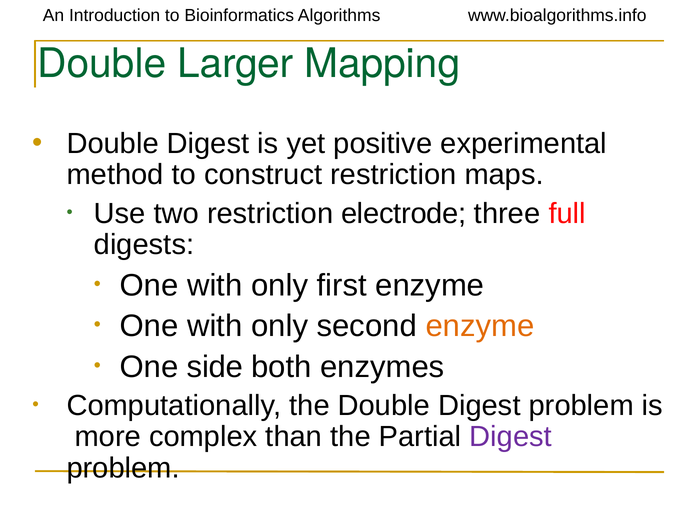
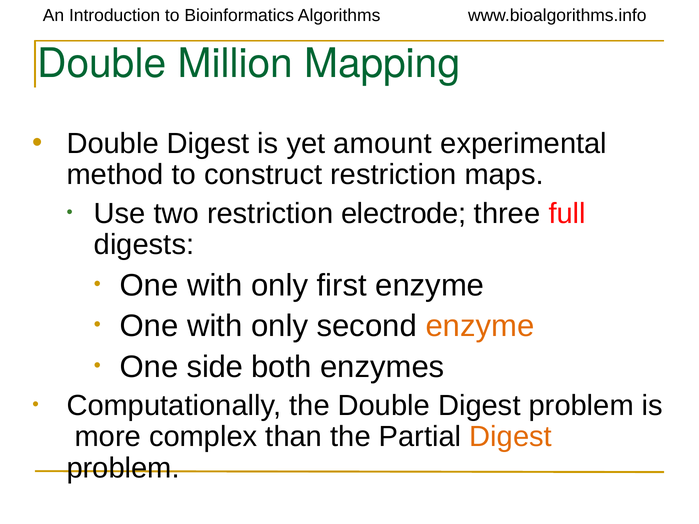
Larger: Larger -> Million
positive: positive -> amount
Digest at (511, 437) colour: purple -> orange
